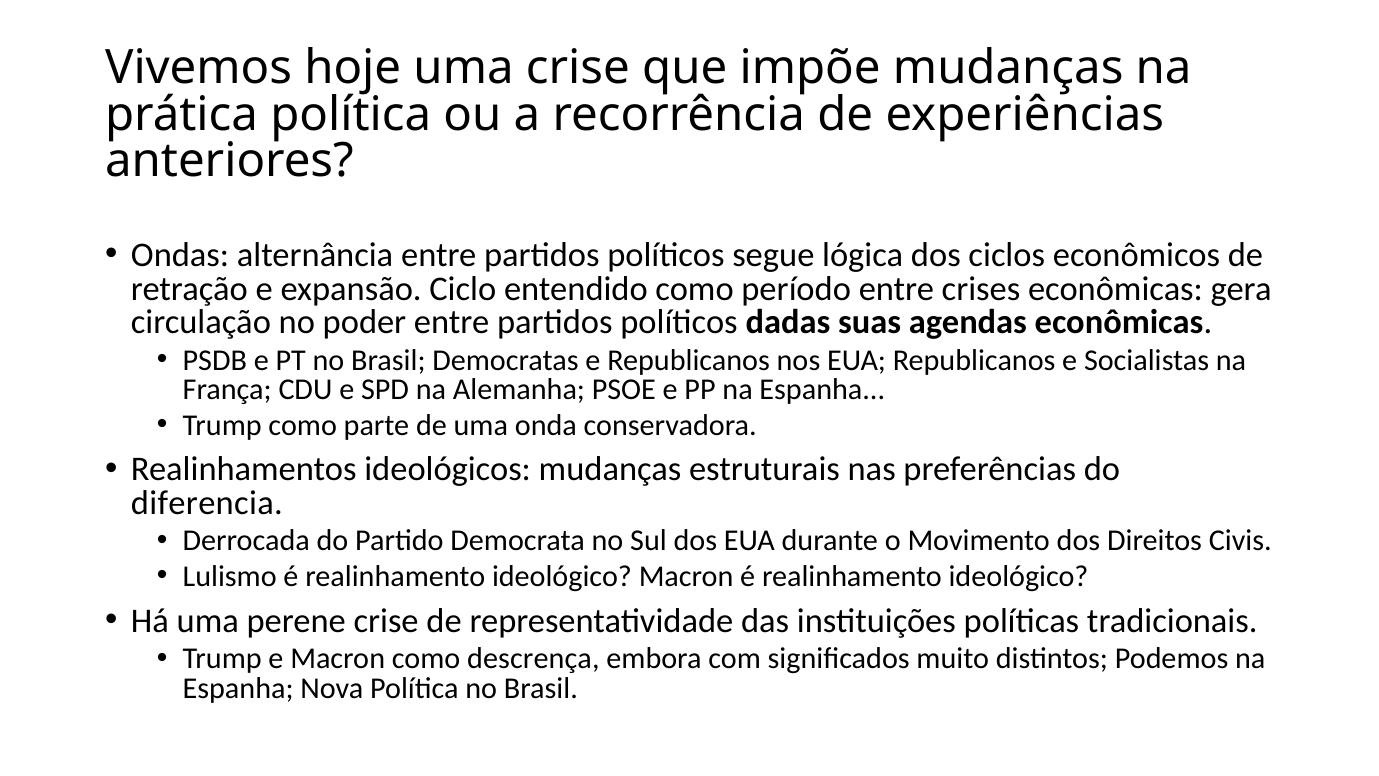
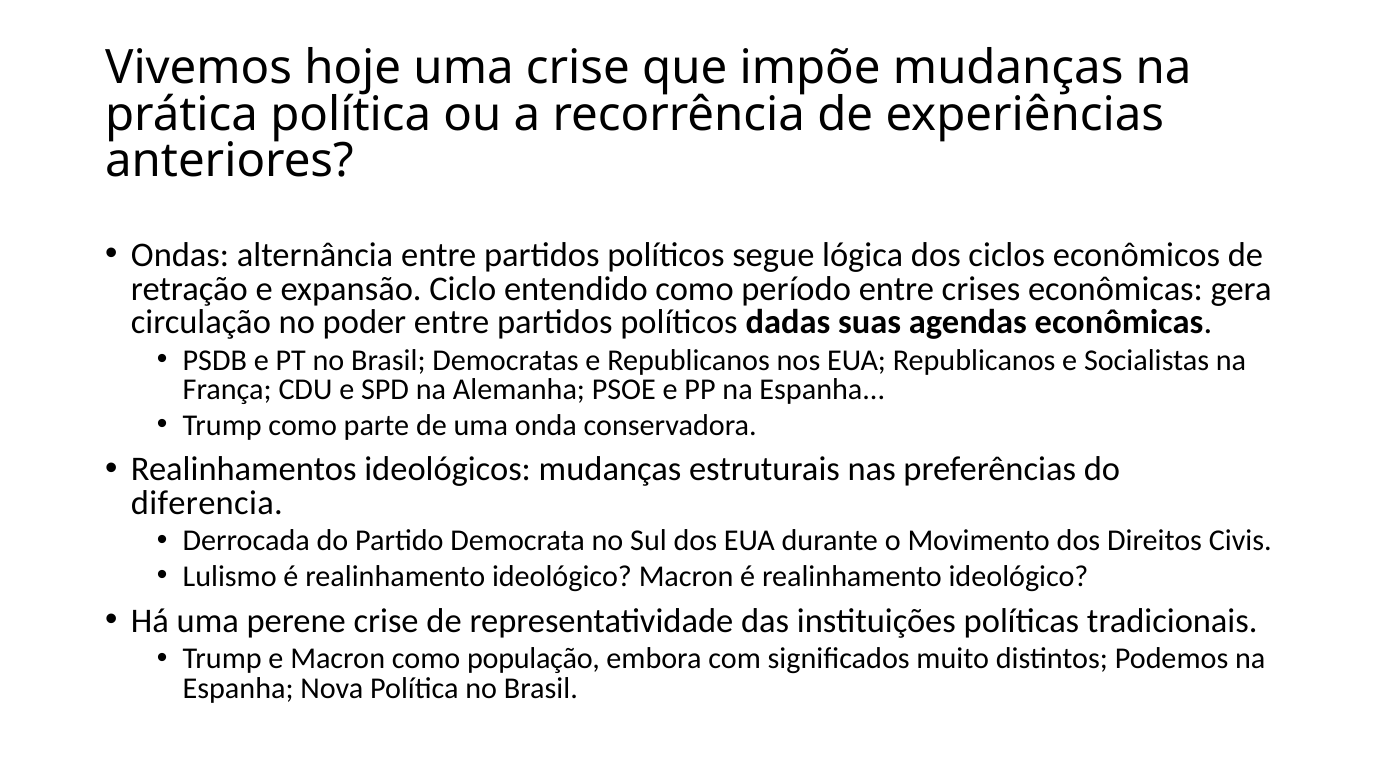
descrença: descrença -> população
